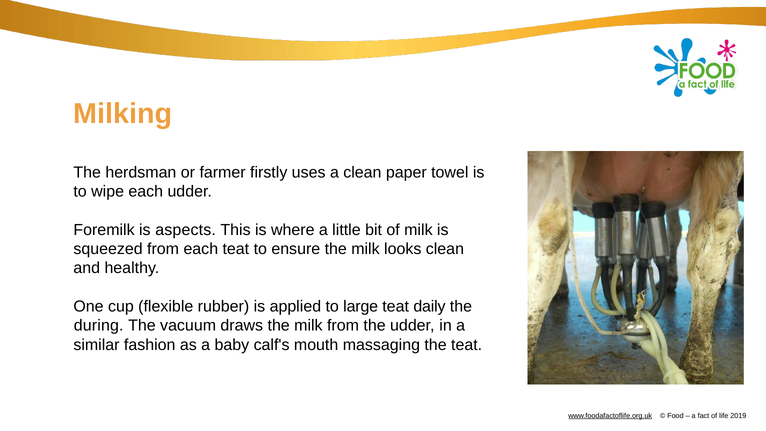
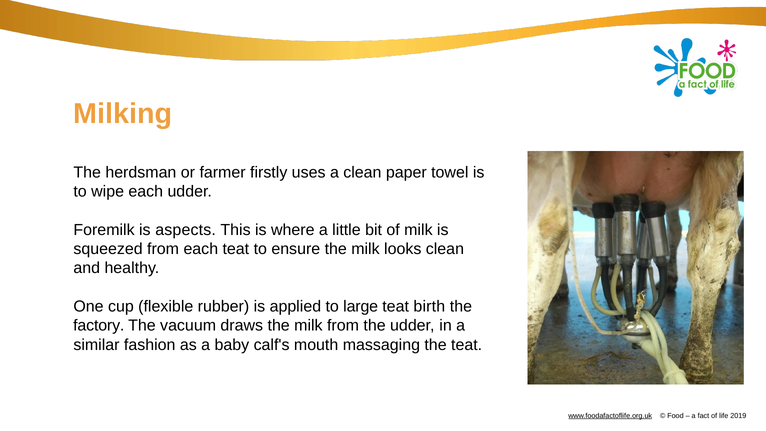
daily: daily -> birth
during: during -> factory
